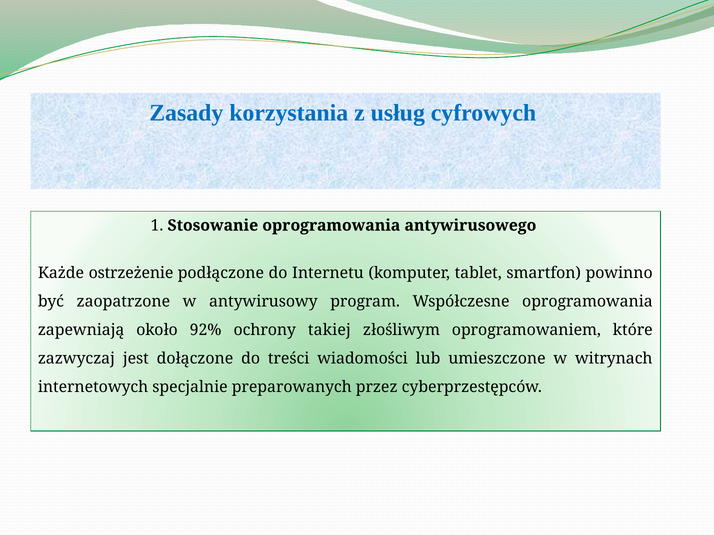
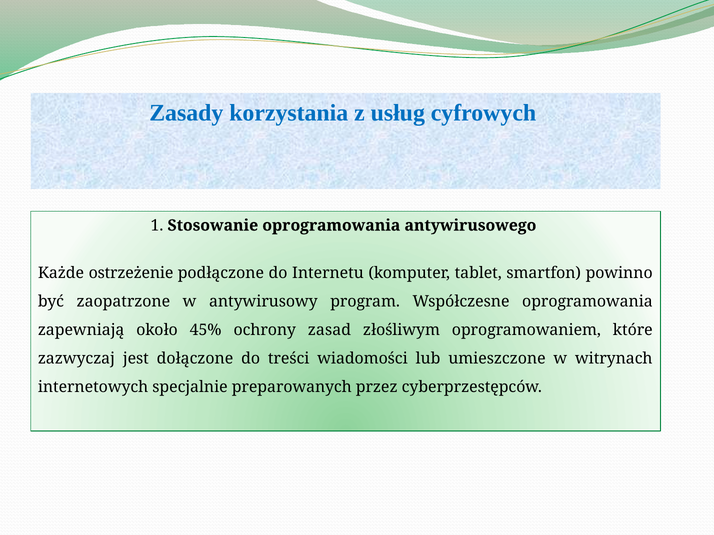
92%: 92% -> 45%
takiej: takiej -> zasad
